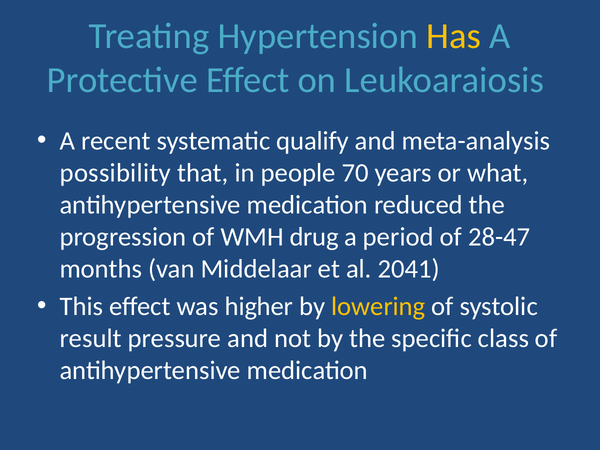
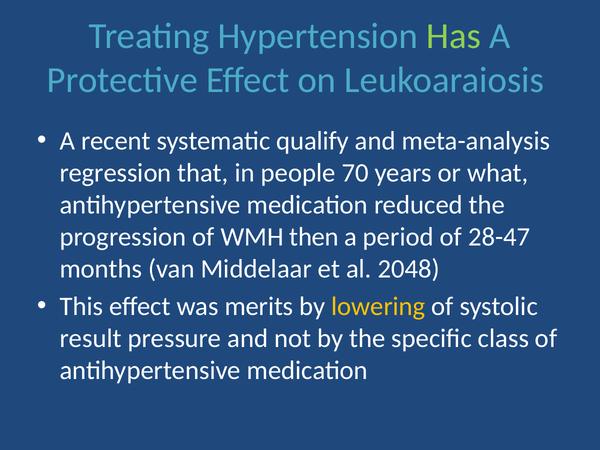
Has colour: yellow -> light green
possibility: possibility -> regression
drug: drug -> then
2041: 2041 -> 2048
higher: higher -> merits
